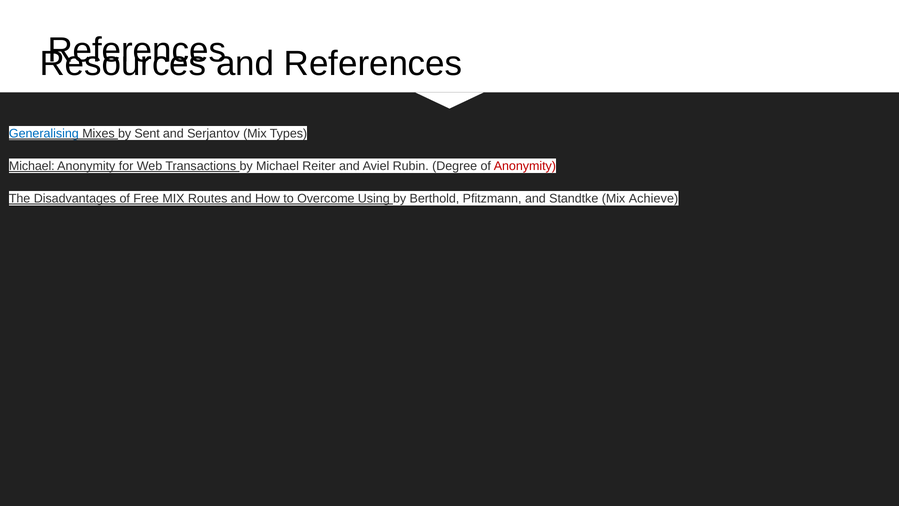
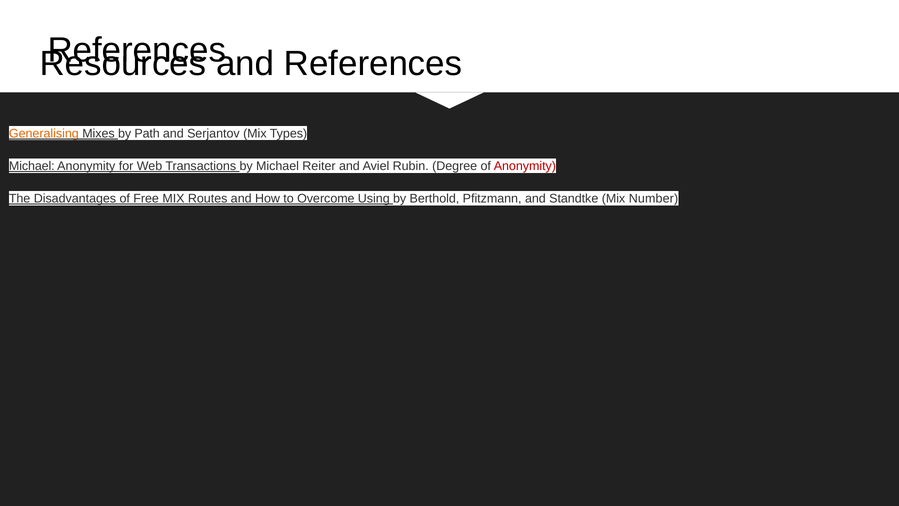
Generalising colour: blue -> orange
Sent: Sent -> Path
Achieve: Achieve -> Number
